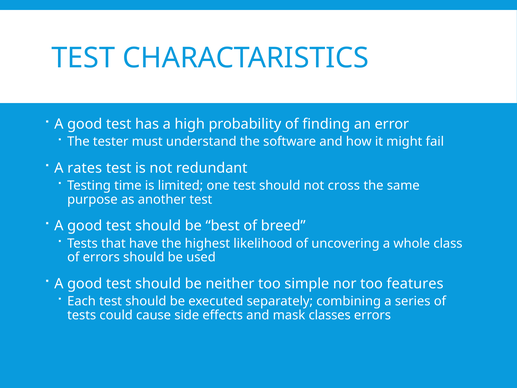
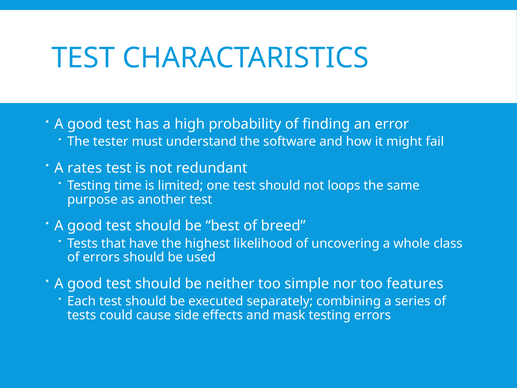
cross: cross -> loops
mask classes: classes -> testing
